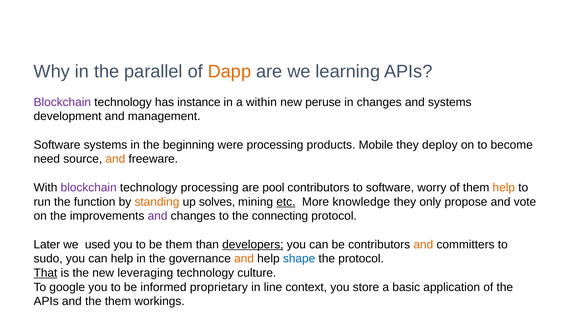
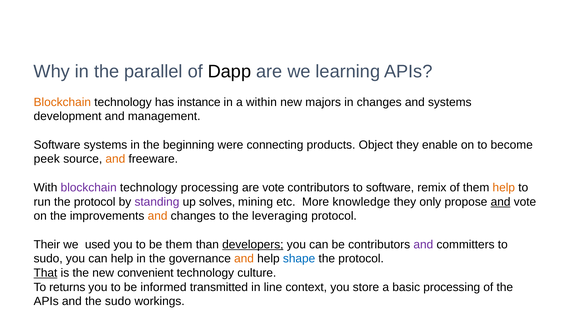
Dapp colour: orange -> black
Blockchain at (62, 102) colour: purple -> orange
peruse: peruse -> majors
were processing: processing -> connecting
Mobile: Mobile -> Object
deploy: deploy -> enable
need: need -> peek
are pool: pool -> vote
worry: worry -> remix
run the function: function -> protocol
standing colour: orange -> purple
etc underline: present -> none
and at (501, 202) underline: none -> present
and at (158, 216) colour: purple -> orange
connecting: connecting -> leveraging
Later: Later -> Their
and at (423, 244) colour: orange -> purple
leveraging: leveraging -> convenient
google: google -> returns
proprietary: proprietary -> transmitted
basic application: application -> processing
the them: them -> sudo
